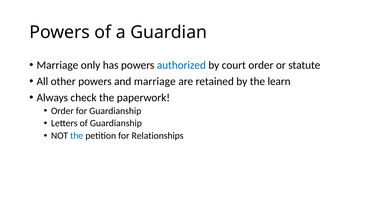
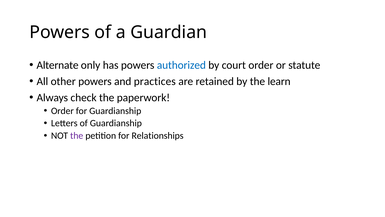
Marriage at (57, 65): Marriage -> Alternate
and marriage: marriage -> practices
the at (77, 135) colour: blue -> purple
